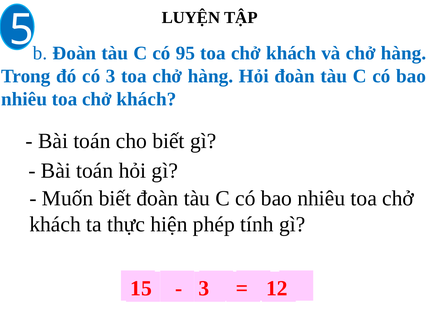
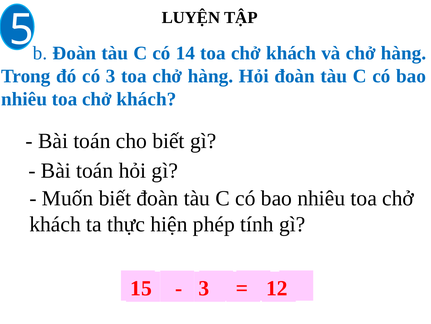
95: 95 -> 14
